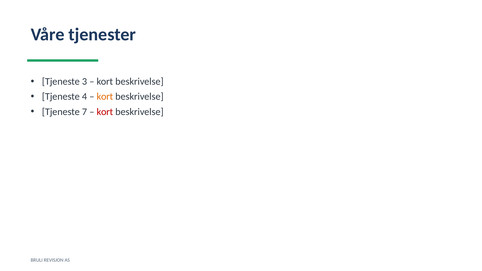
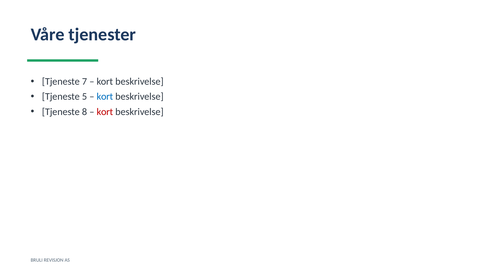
3: 3 -> 7
4: 4 -> 5
kort at (105, 97) colour: orange -> blue
7: 7 -> 8
